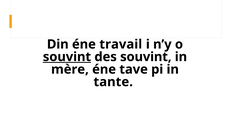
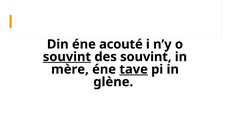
travail: travail -> acouté
tave underline: none -> present
tante: tante -> glène
